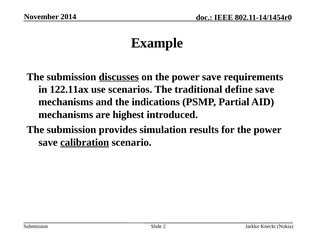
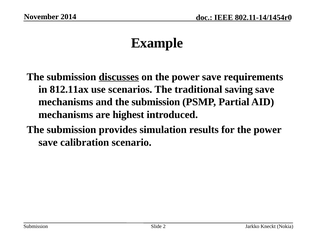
122.11ax: 122.11ax -> 812.11ax
define: define -> saving
and the indications: indications -> submission
calibration underline: present -> none
